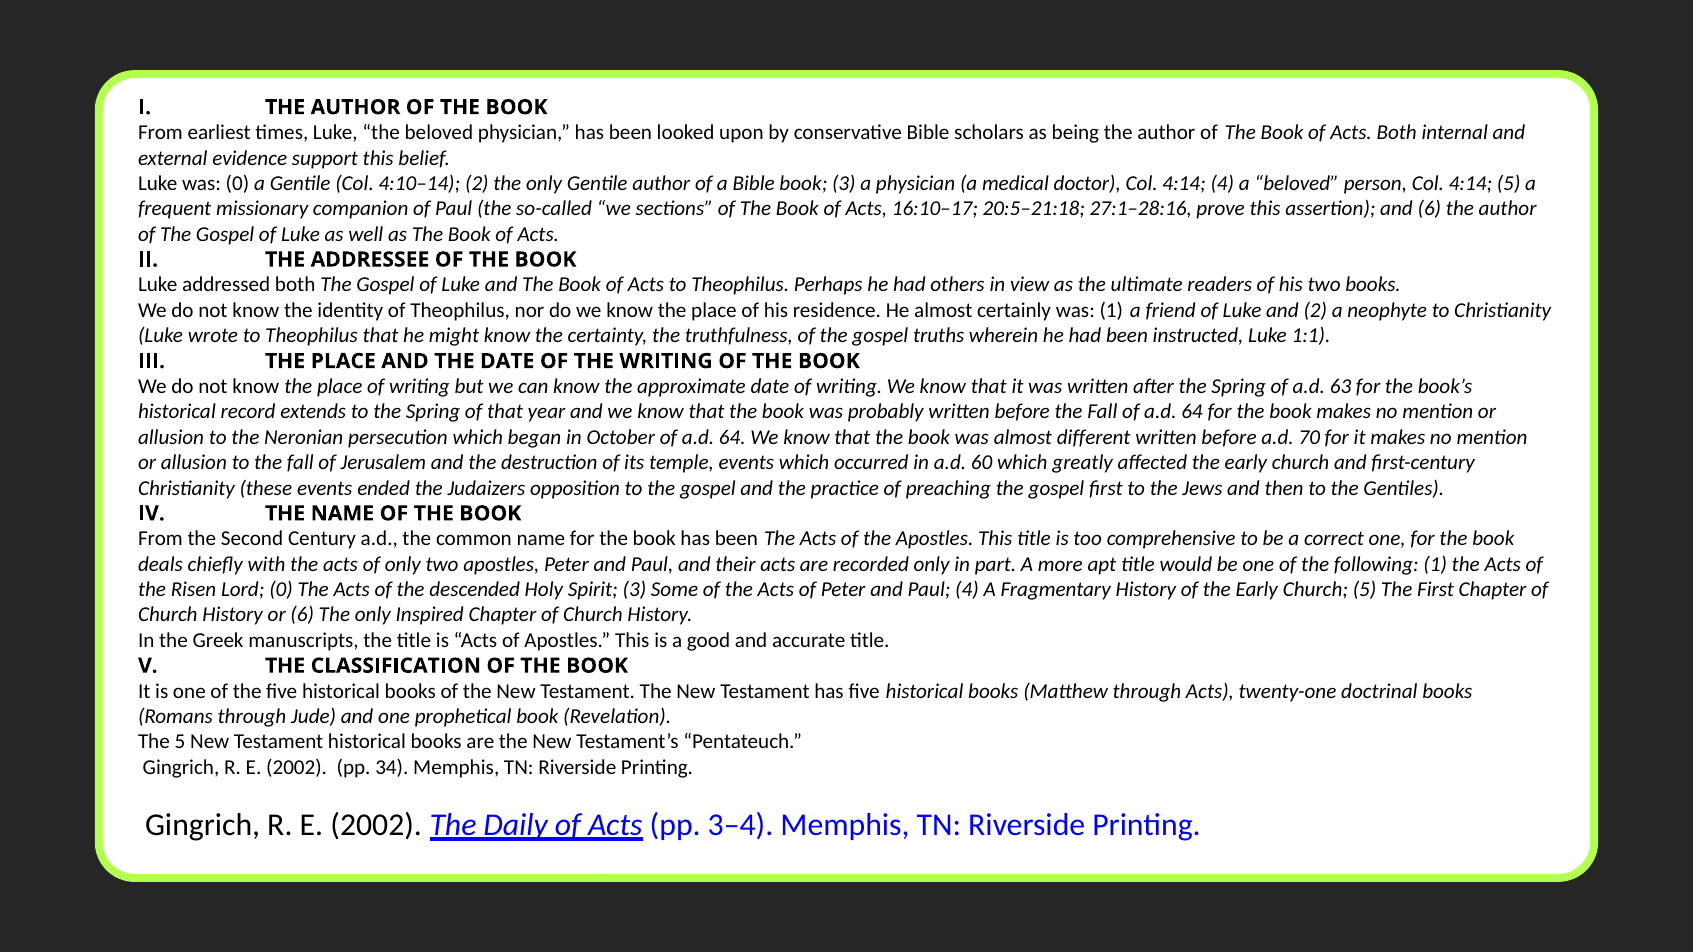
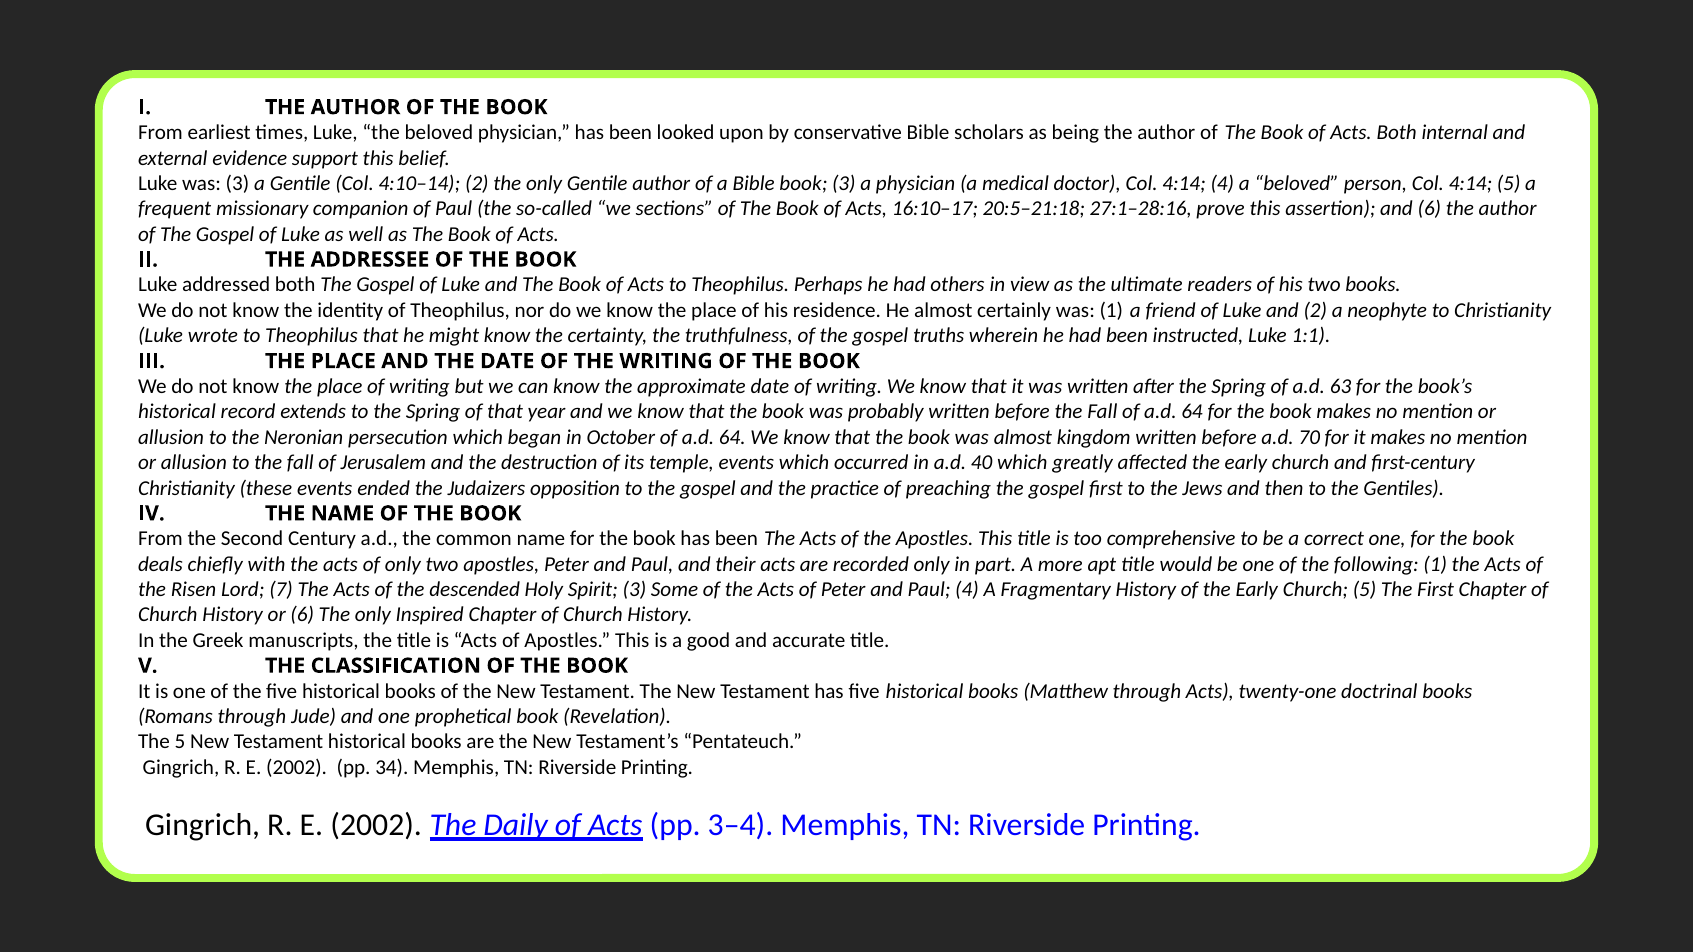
was 0: 0 -> 3
different: different -> kingdom
60: 60 -> 40
Lord 0: 0 -> 7
